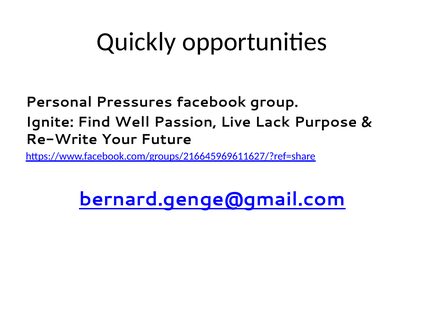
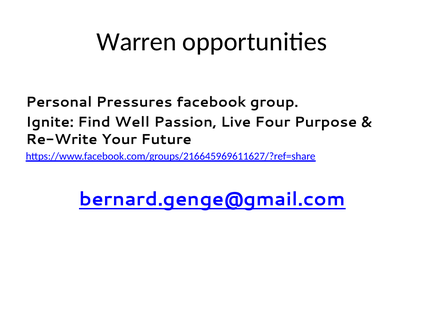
Quickly: Quickly -> Warren
Lack: Lack -> Four
